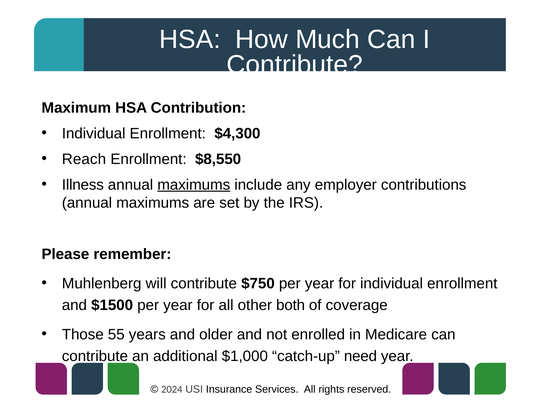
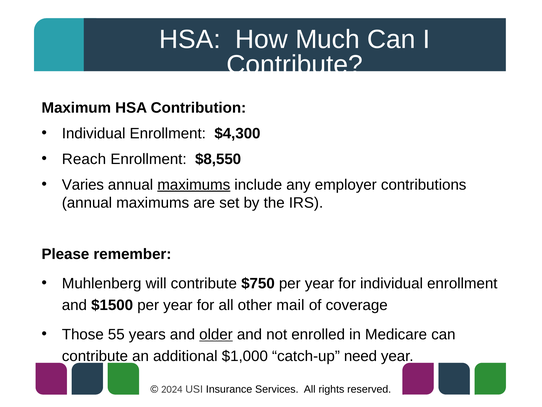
Illness: Illness -> Varies
both: both -> mail
older underline: none -> present
